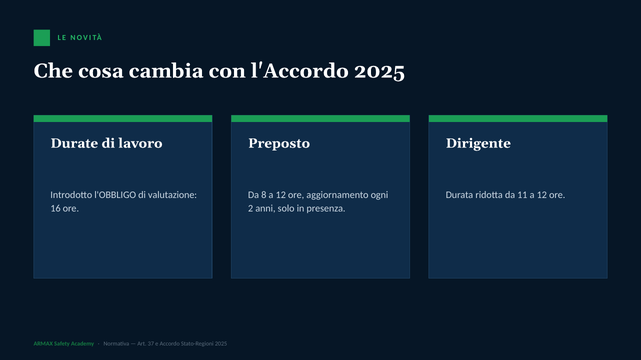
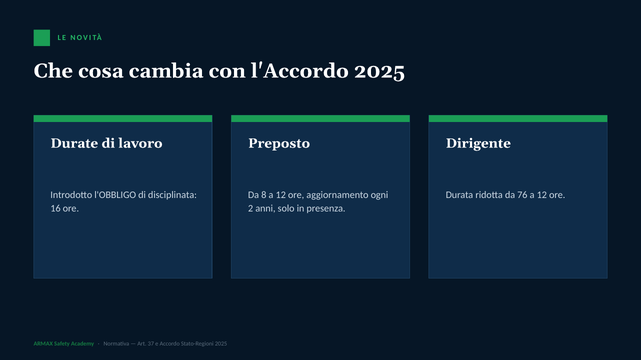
valutazione: valutazione -> disciplinata
11: 11 -> 76
